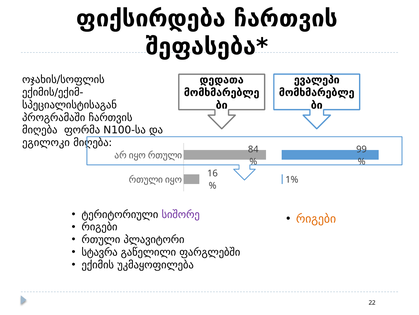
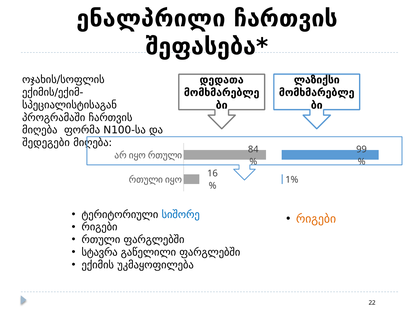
ფიქსირდება: ფიქსირდება -> ენალპრილი
ევალეპი: ევალეპი -> ლაზიქსი
ეგილოკი: ეგილოკი -> შედეგები
სიშორე colour: purple -> blue
რთული პლავიტორი: პლავიტორი -> ფარგლებში
